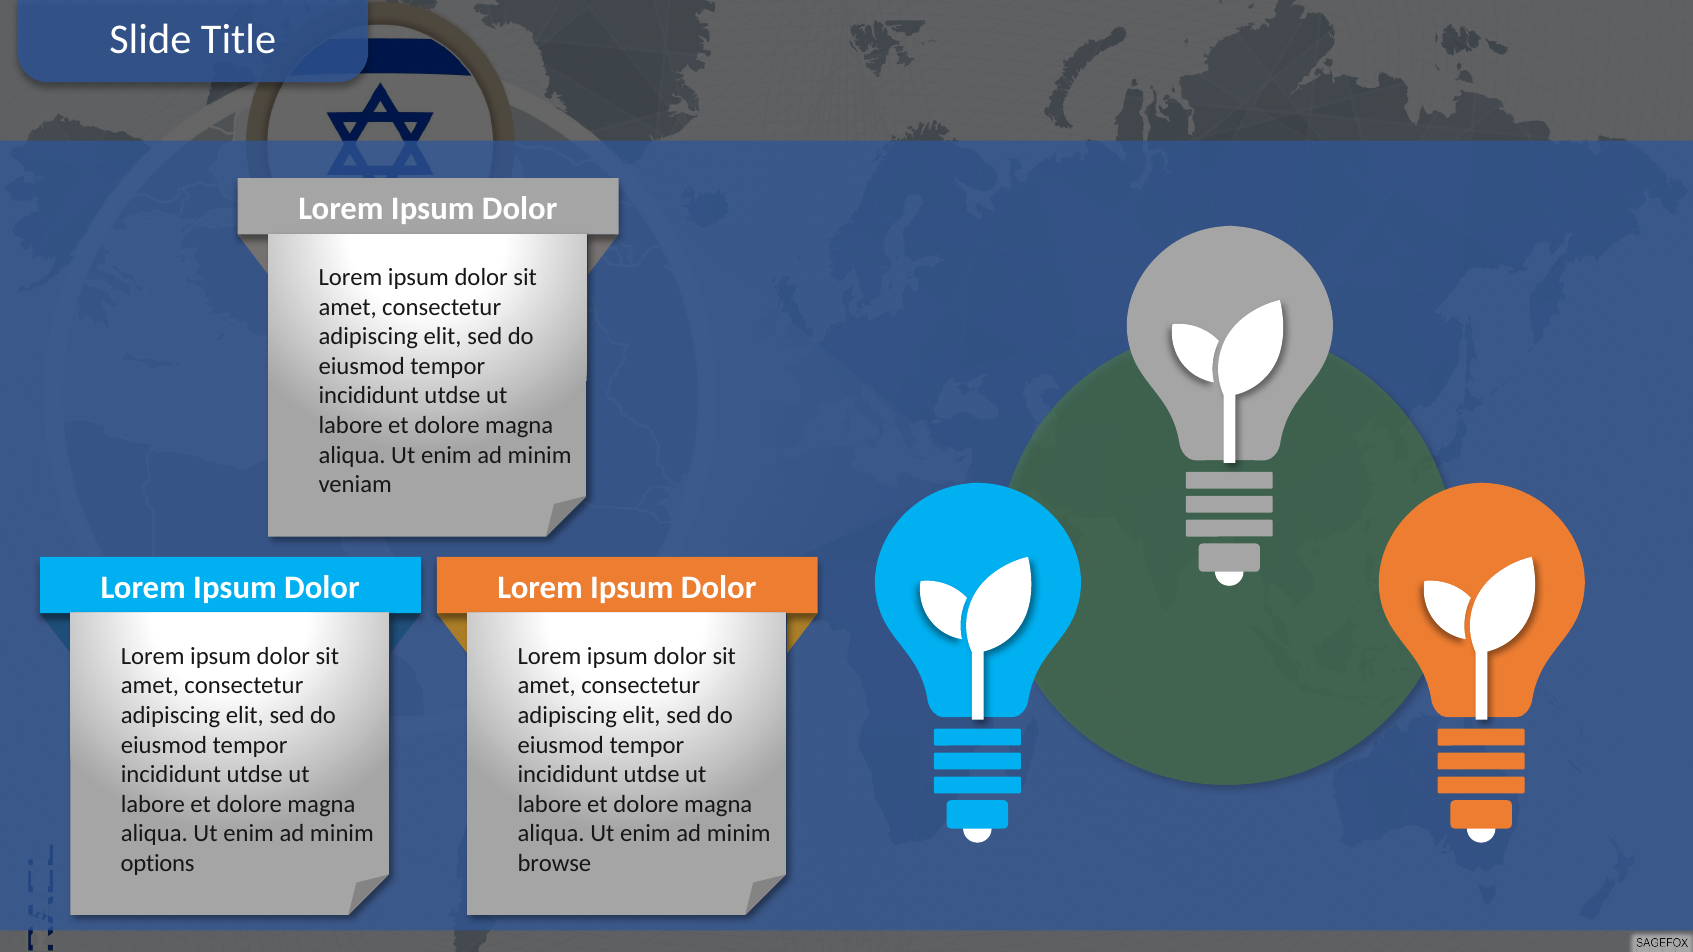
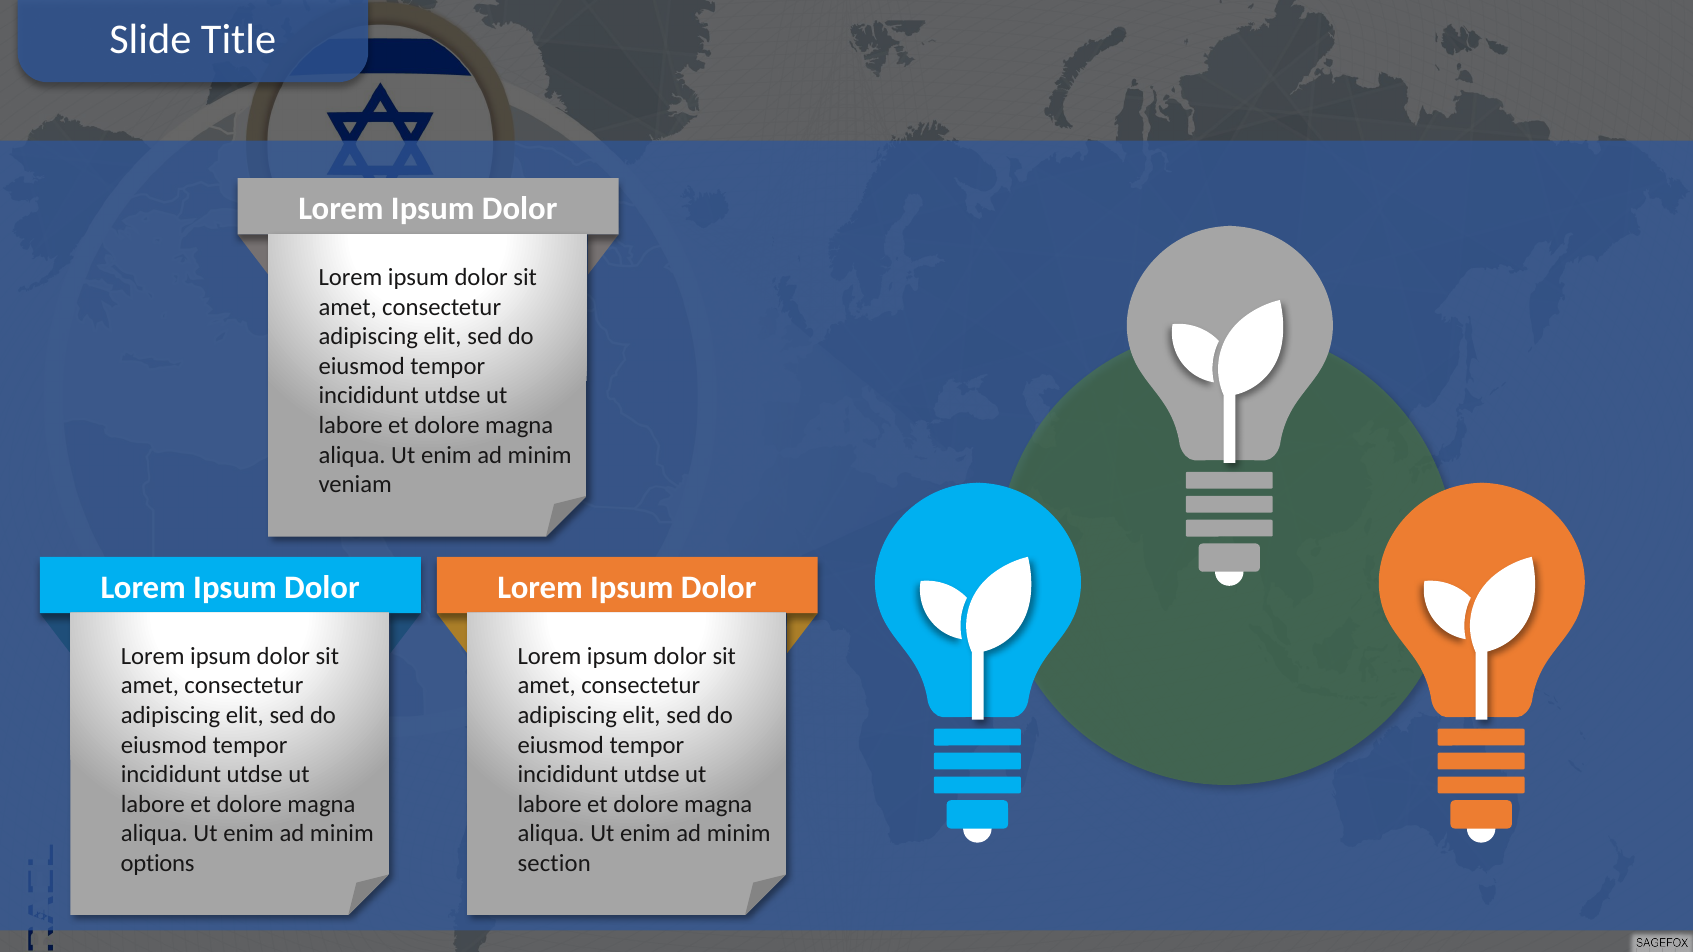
browse: browse -> section
